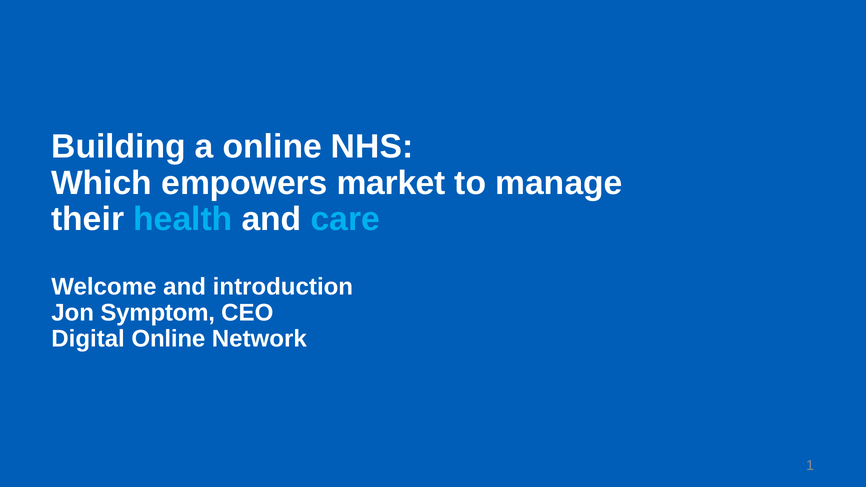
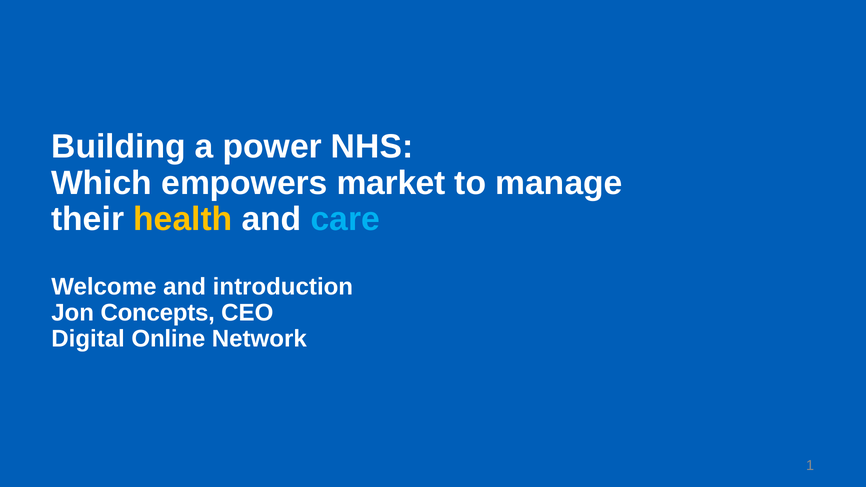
a online: online -> power
health colour: light blue -> yellow
Symptom: Symptom -> Concepts
